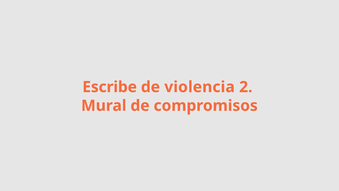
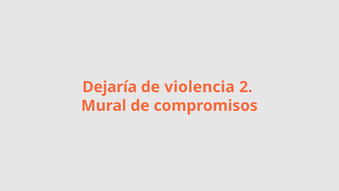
Escribe: Escribe -> Dejaría
